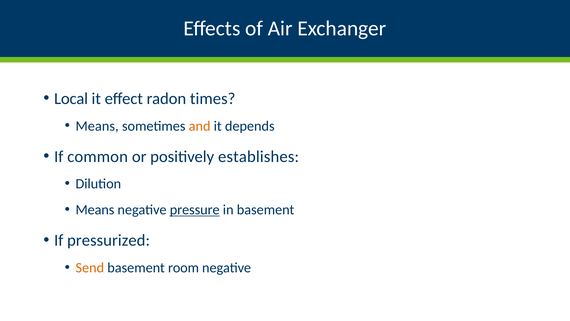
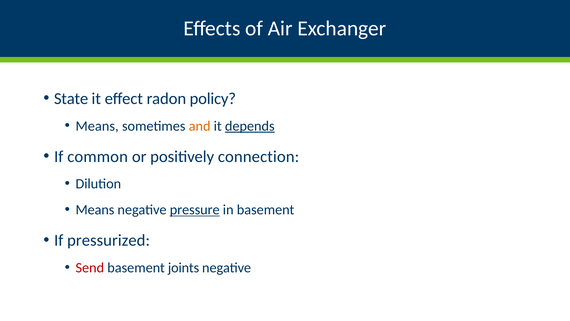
Local: Local -> State
times: times -> policy
depends underline: none -> present
establishes: establishes -> connection
Send colour: orange -> red
room: room -> joints
